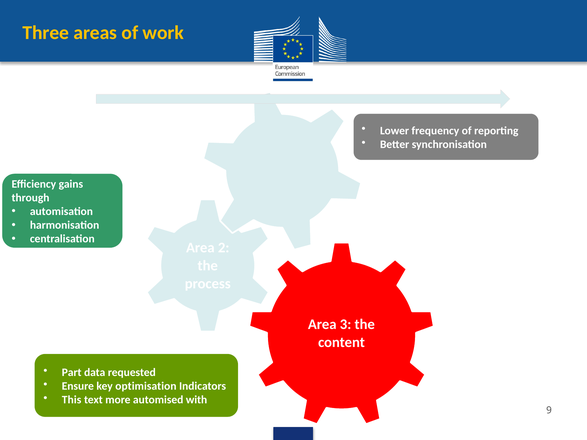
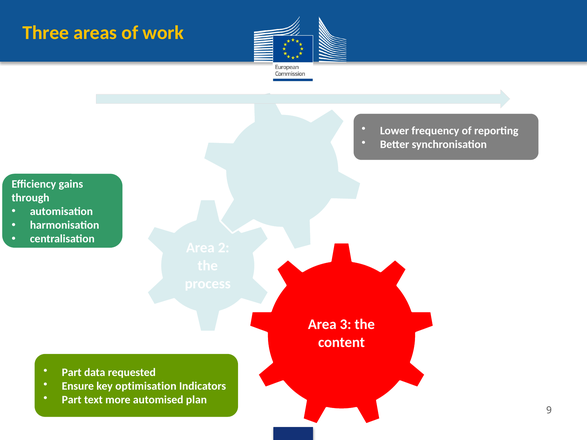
This at (72, 400): This -> Part
with: with -> plan
